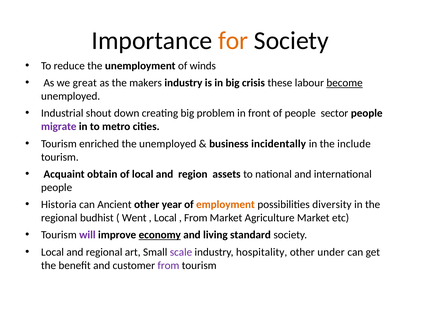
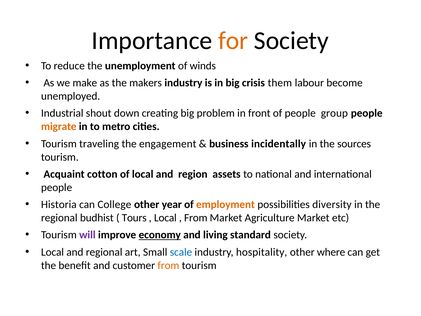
great: great -> make
these: these -> them
become underline: present -> none
sector: sector -> group
migrate colour: purple -> orange
enriched: enriched -> traveling
the unemployed: unemployed -> engagement
include: include -> sources
obtain: obtain -> cotton
Ancient: Ancient -> College
Went: Went -> Tours
scale colour: purple -> blue
under: under -> where
from at (168, 265) colour: purple -> orange
